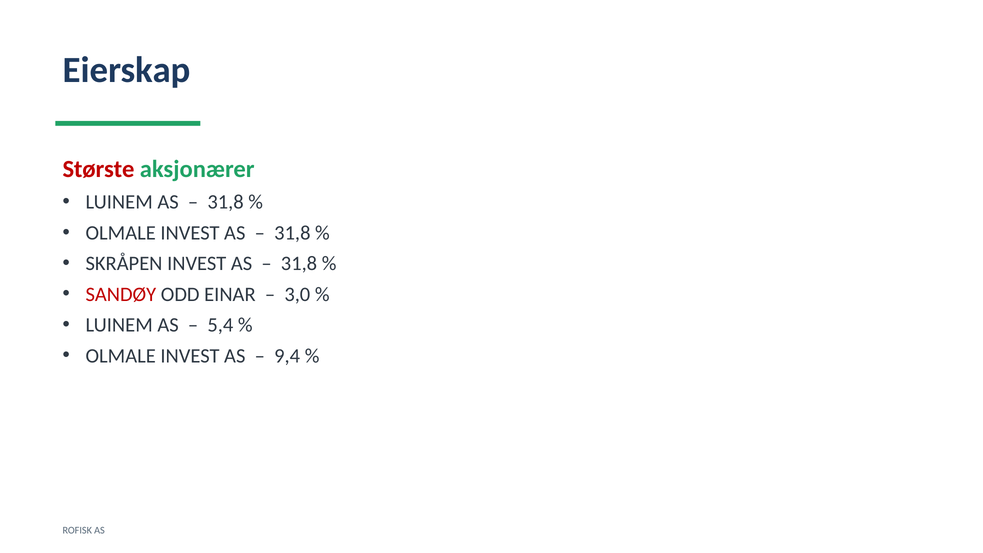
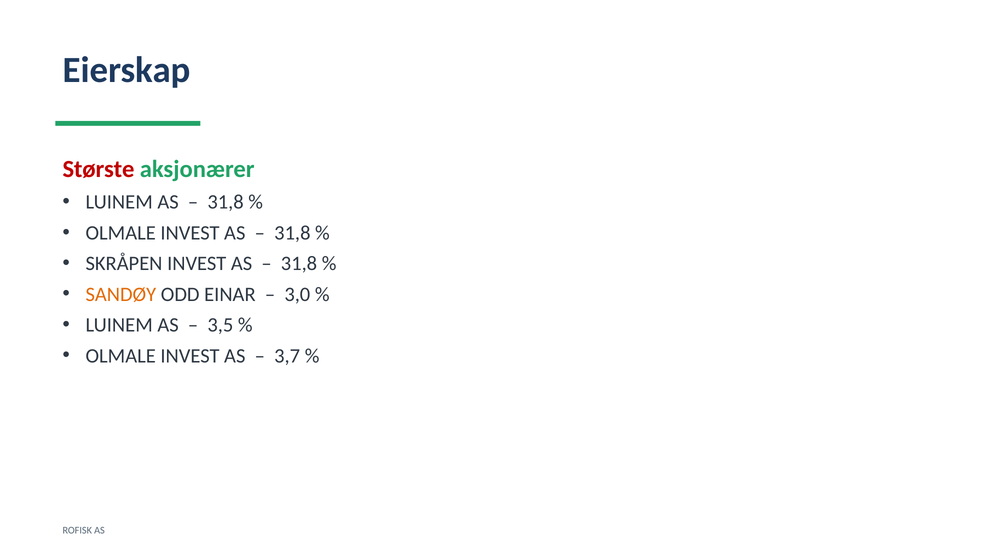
SANDØY colour: red -> orange
5,4: 5,4 -> 3,5
9,4: 9,4 -> 3,7
